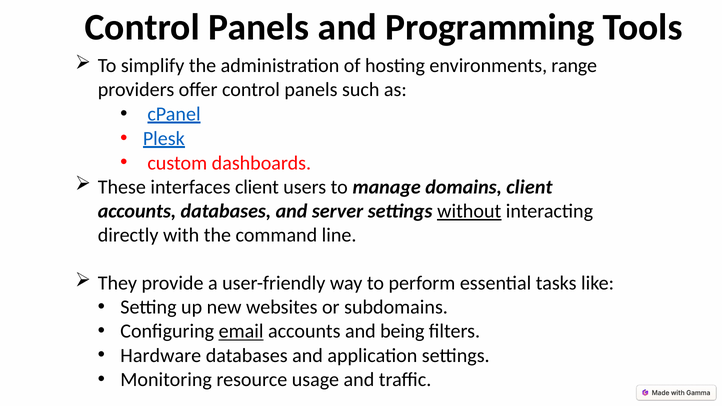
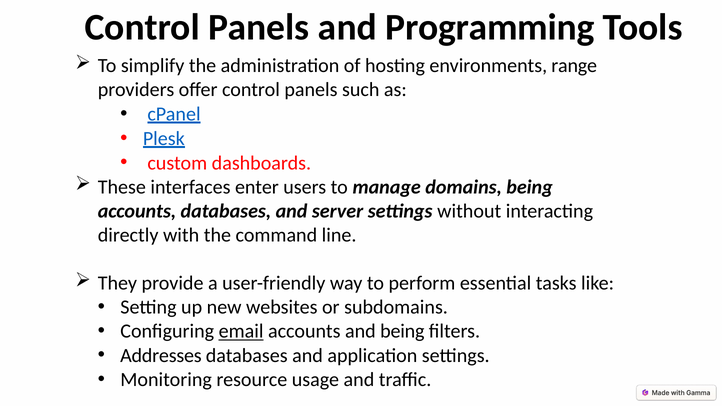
interfaces client: client -> enter
domains client: client -> being
without underline: present -> none
Hardware: Hardware -> Addresses
